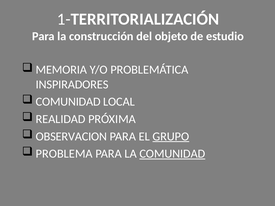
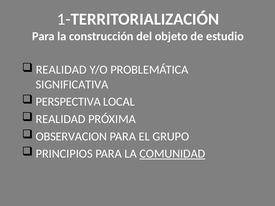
MEMORIA at (61, 70): MEMORIA -> REALIDAD
INSPIRADORES: INSPIRADORES -> SIGNIFICATIVA
COMUNIDAD at (68, 102): COMUNIDAD -> PERSPECTIVA
GRUPO underline: present -> none
PROBLEMA: PROBLEMA -> PRINCIPIOS
